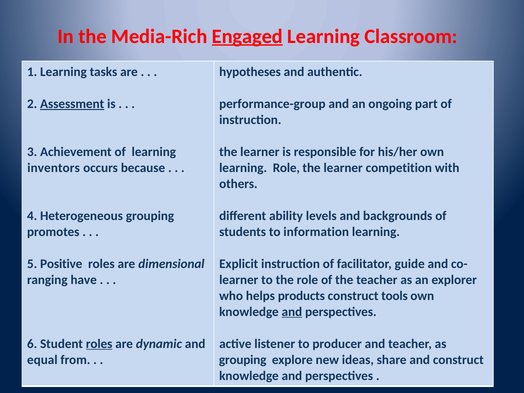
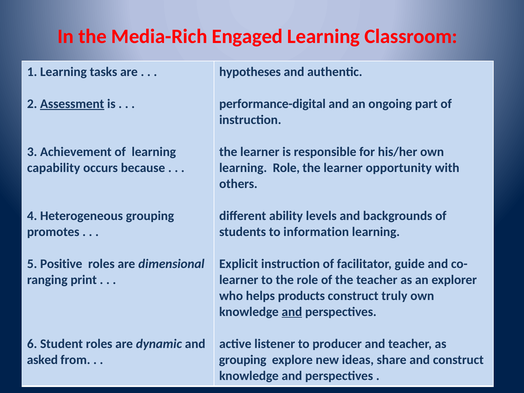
Engaged underline: present -> none
performance-group: performance-group -> performance-digital
inventors: inventors -> capability
competition: competition -> opportunity
have: have -> print
tools: tools -> truly
roles at (99, 344) underline: present -> none
equal: equal -> asked
